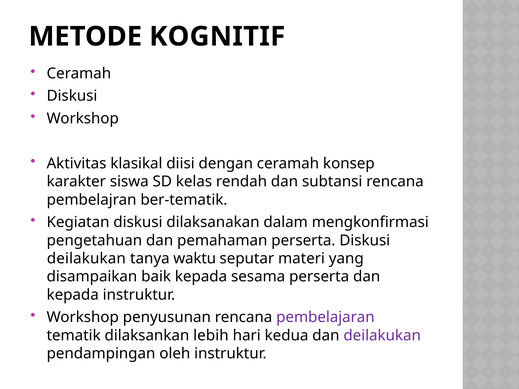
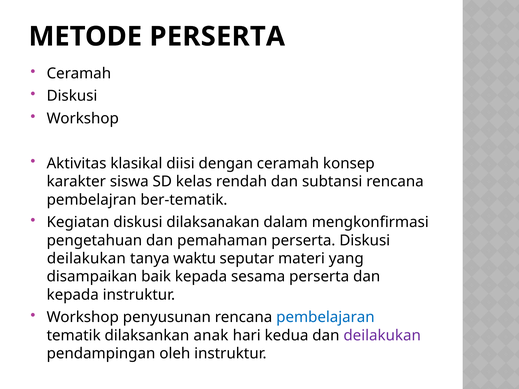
METODE KOGNITIF: KOGNITIF -> PERSERTA
pembelajaran colour: purple -> blue
lebih: lebih -> anak
